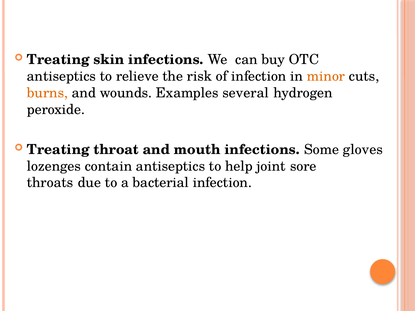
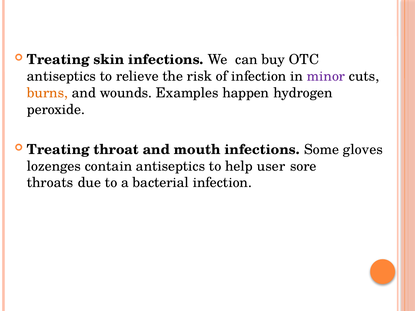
minor colour: orange -> purple
several: several -> happen
joint: joint -> user
